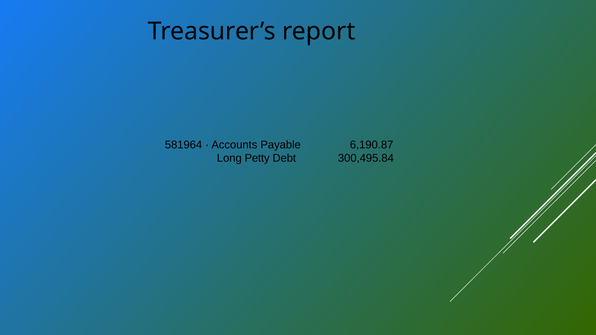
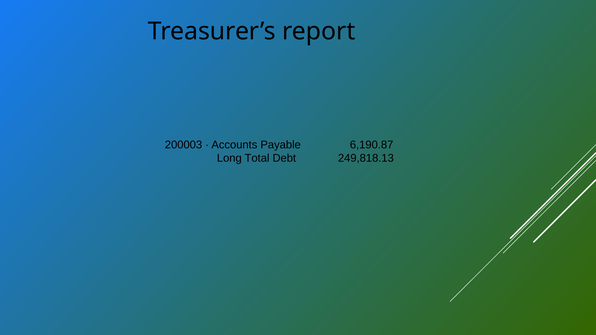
581964: 581964 -> 200003
Petty: Petty -> Total
300,495.84: 300,495.84 -> 249,818.13
